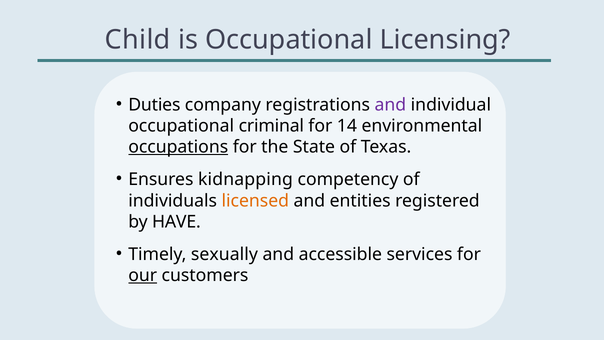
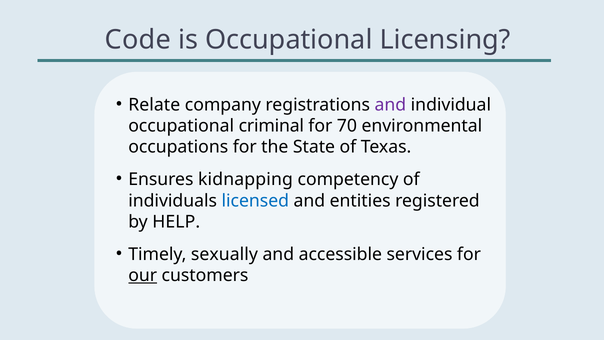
Child: Child -> Code
Duties: Duties -> Relate
14: 14 -> 70
occupations underline: present -> none
licensed colour: orange -> blue
HAVE: HAVE -> HELP
